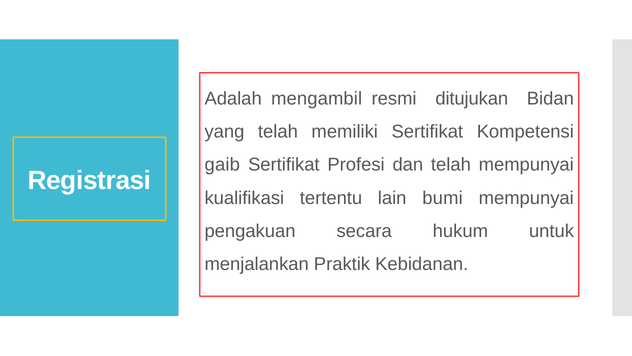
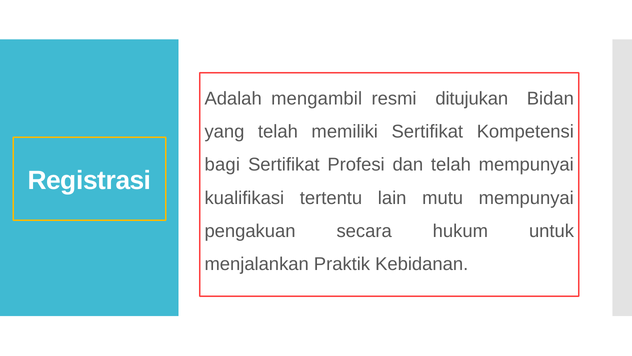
gaib: gaib -> bagi
bumi: bumi -> mutu
